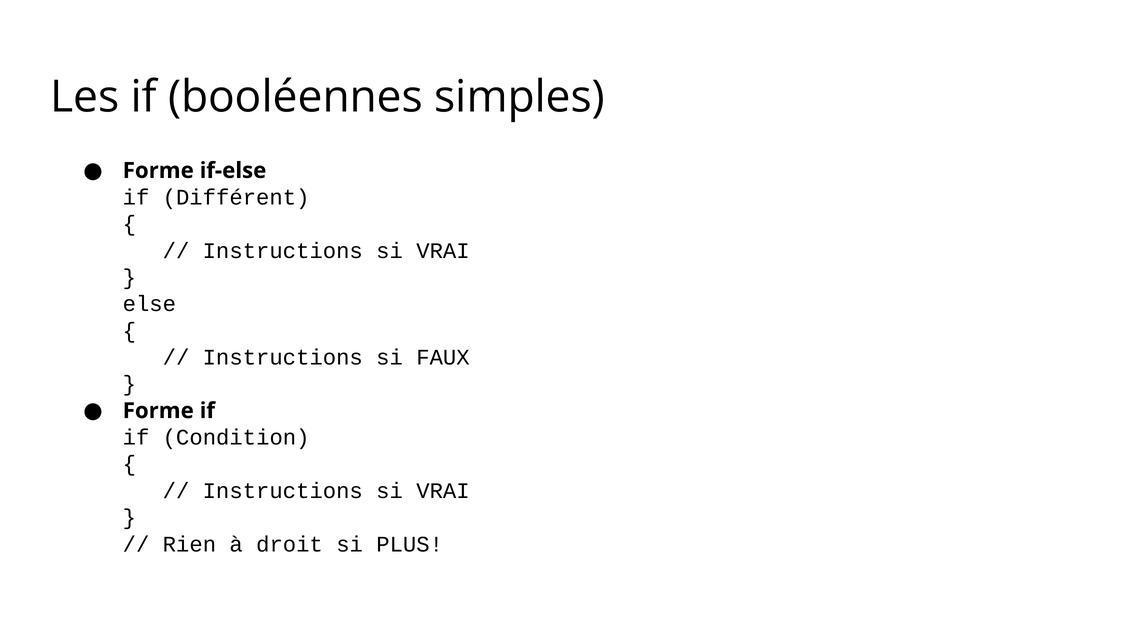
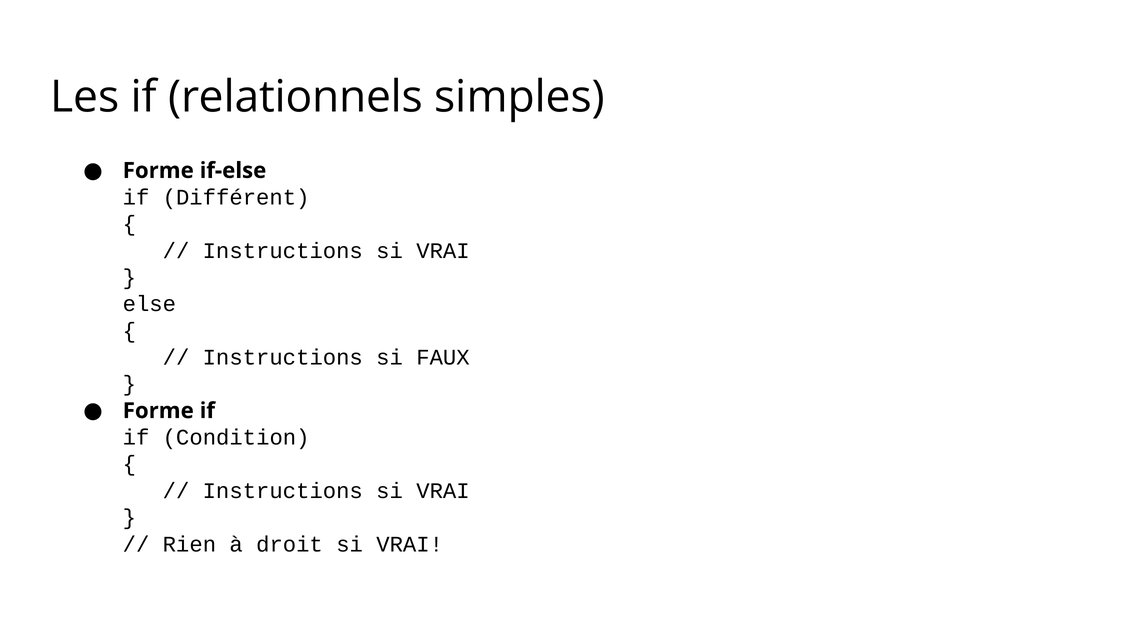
booléennes: booléennes -> relationnels
PLUS at (410, 544): PLUS -> VRAI
